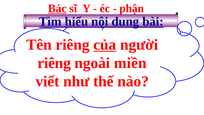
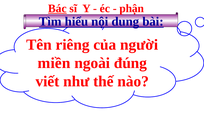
của underline: present -> none
riêng at (54, 63): riêng -> miền
miền: miền -> đúng
